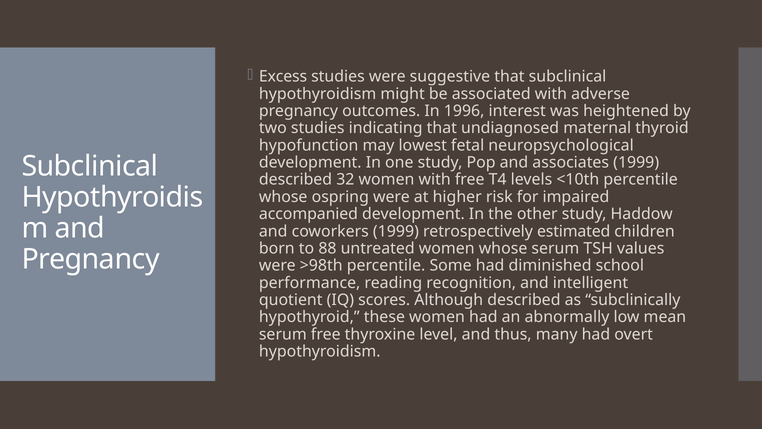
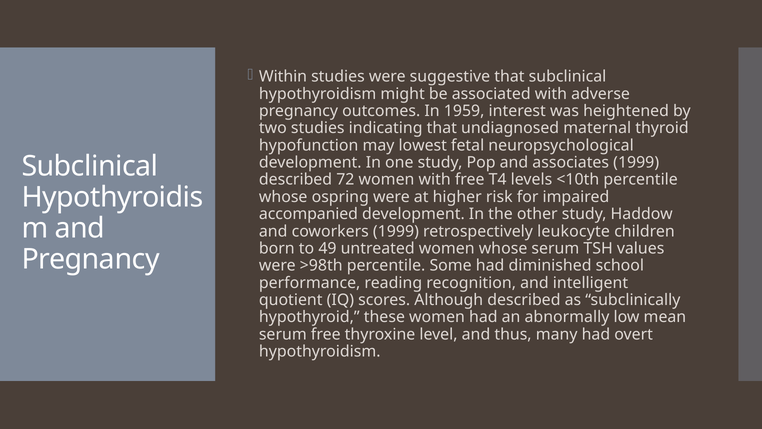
Excess: Excess -> Within
1996: 1996 -> 1959
32: 32 -> 72
estimated: estimated -> leukocyte
88: 88 -> 49
